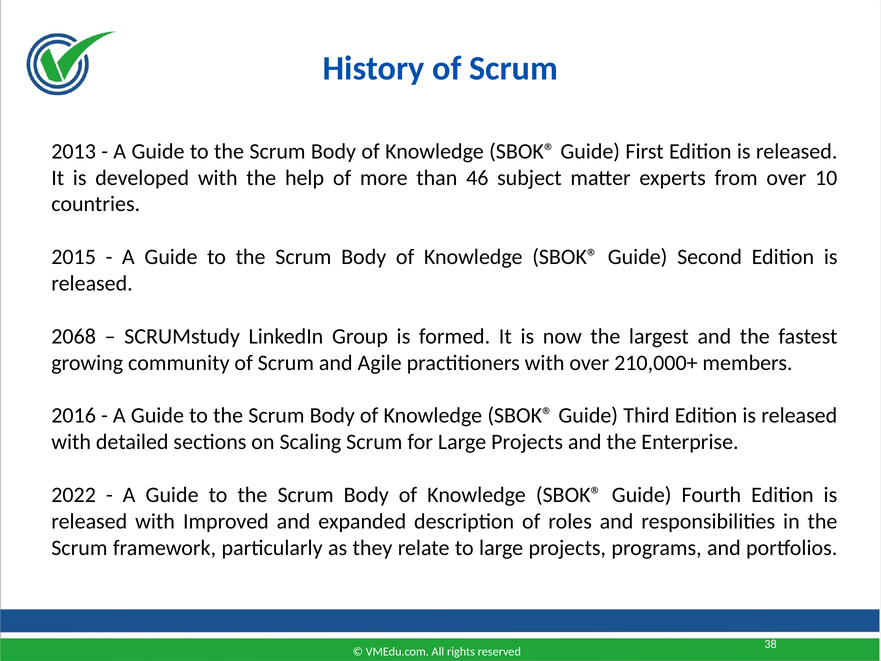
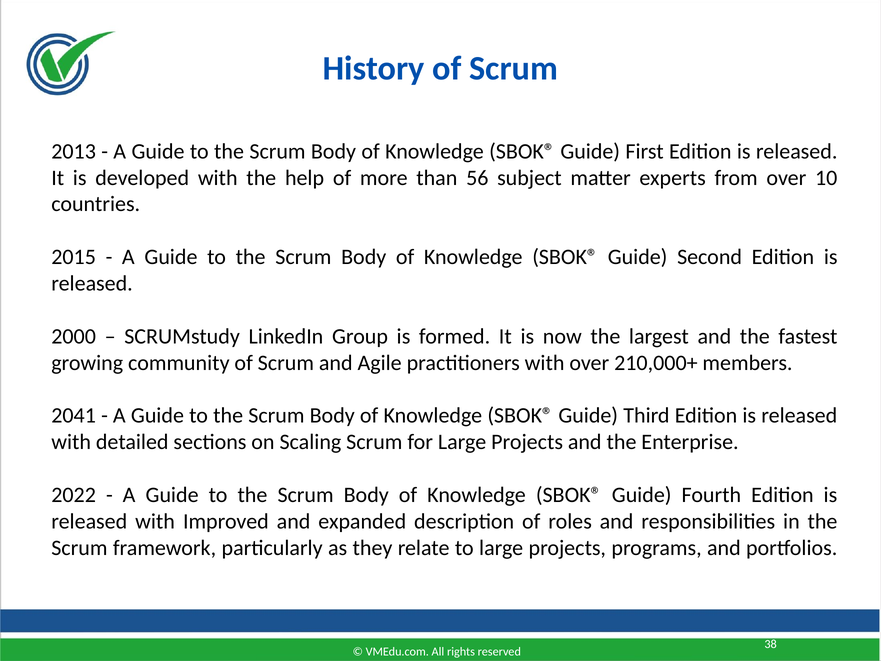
46: 46 -> 56
2068: 2068 -> 2000
2016: 2016 -> 2041
